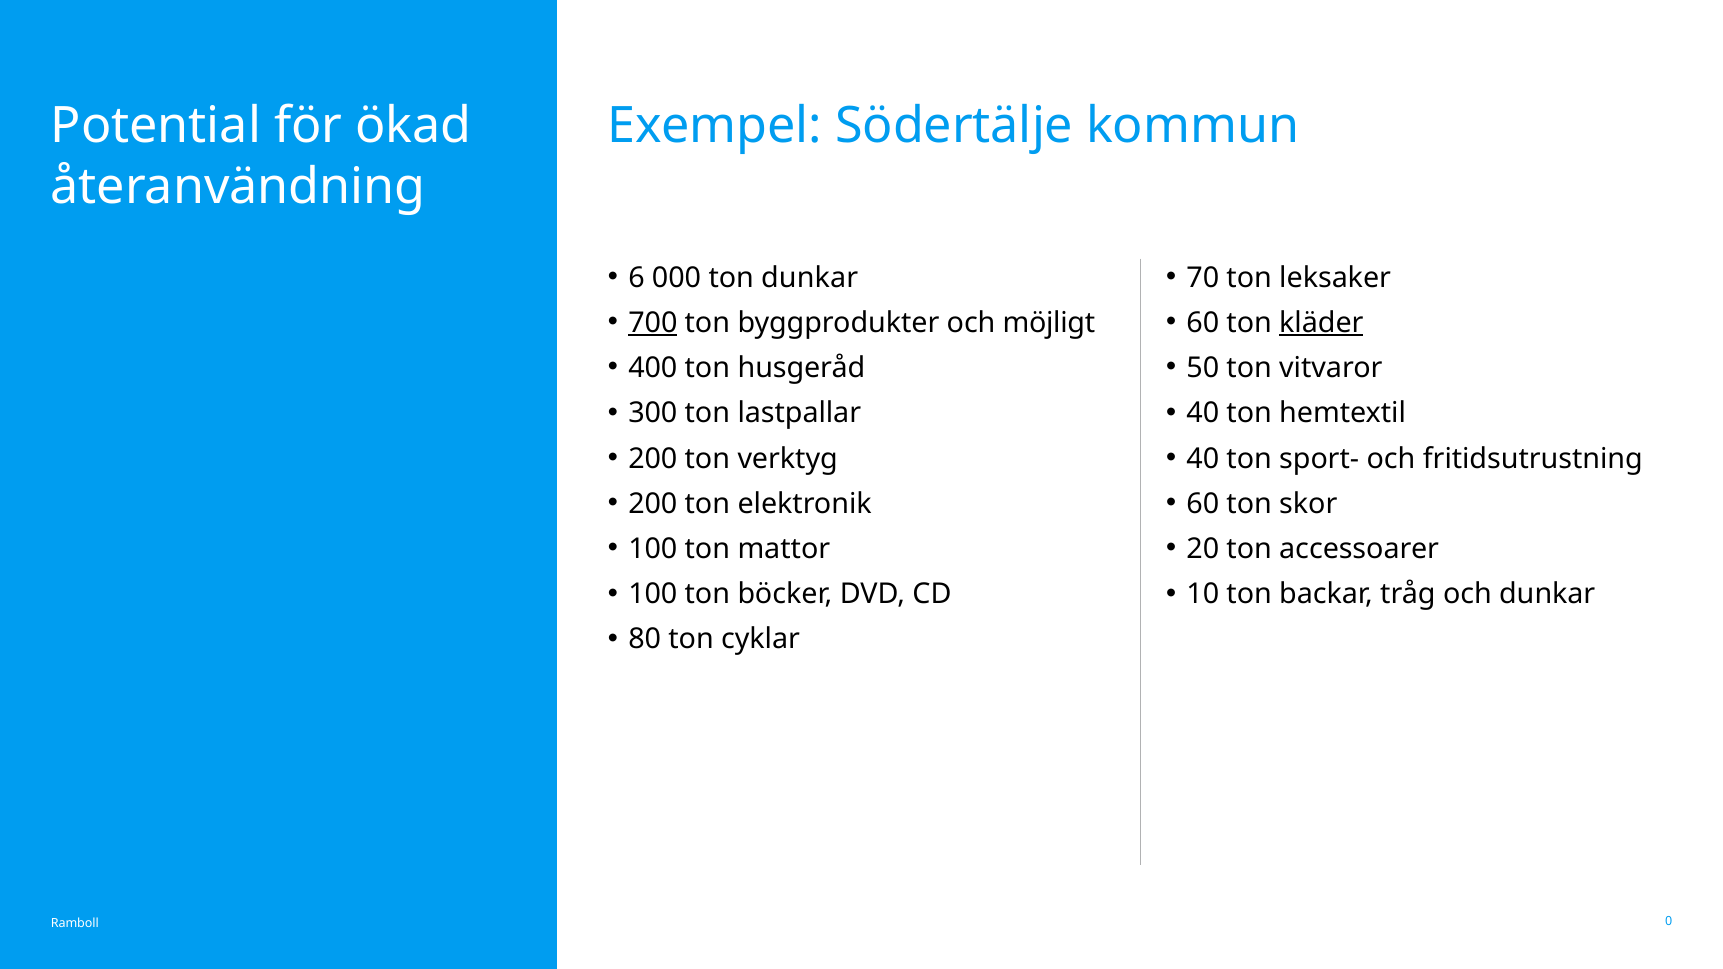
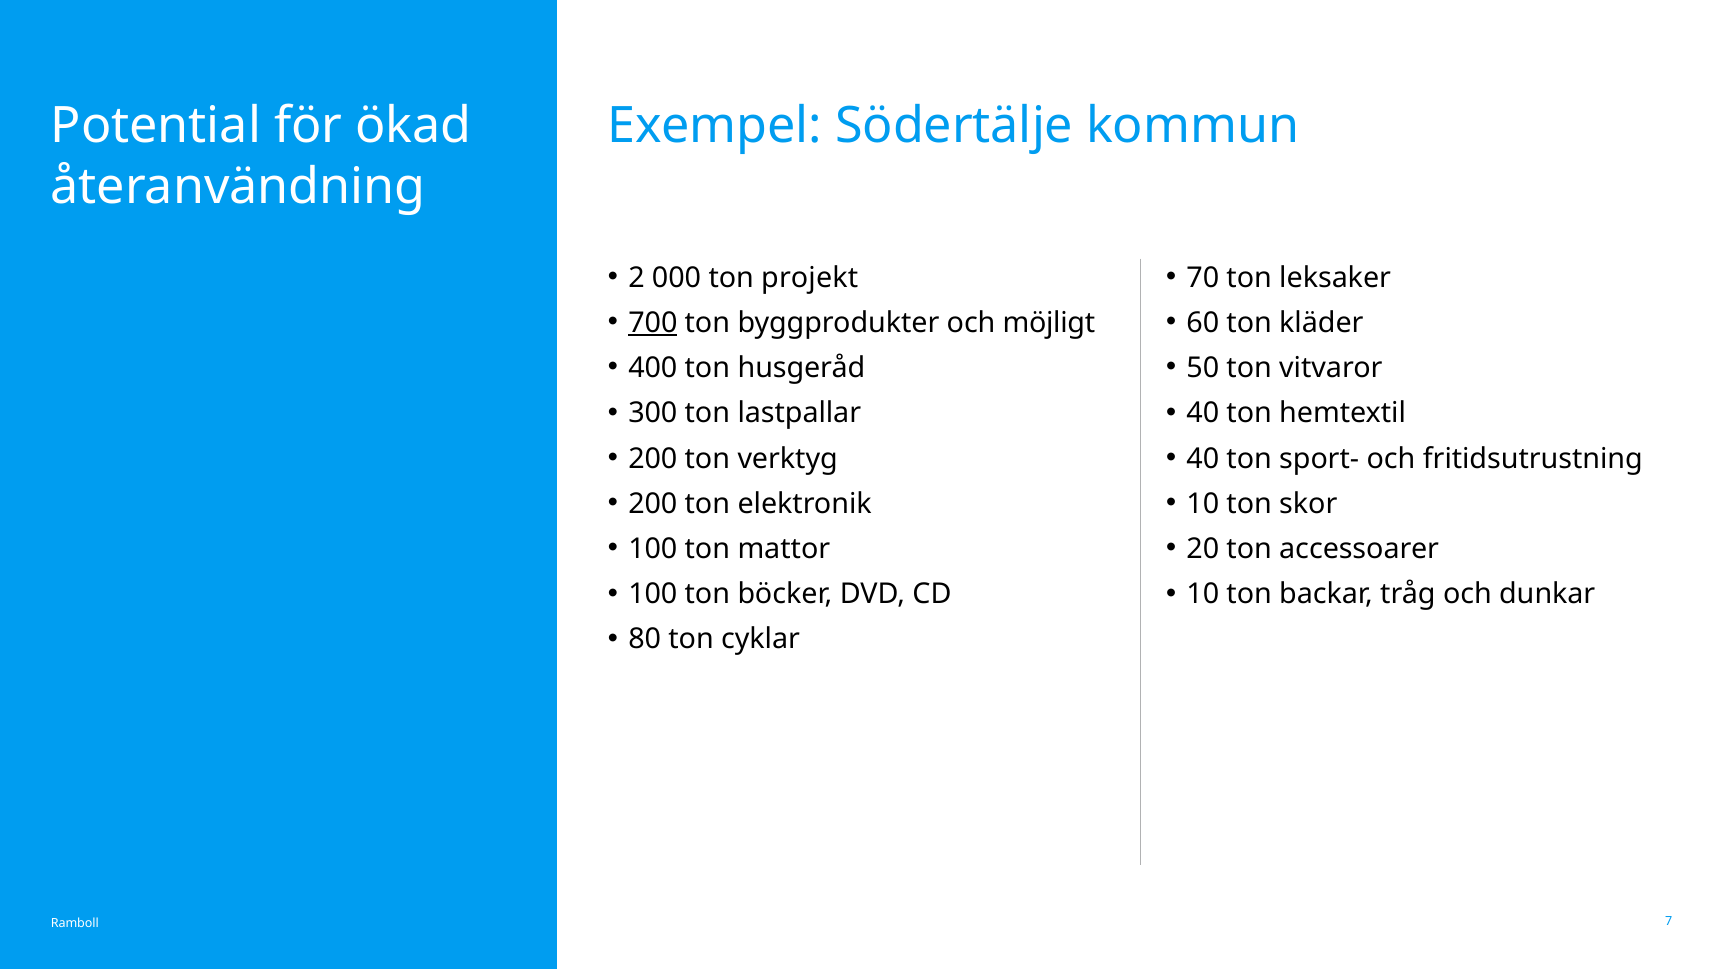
6: 6 -> 2
ton dunkar: dunkar -> projekt
kläder underline: present -> none
60 at (1203, 504): 60 -> 10
0: 0 -> 7
